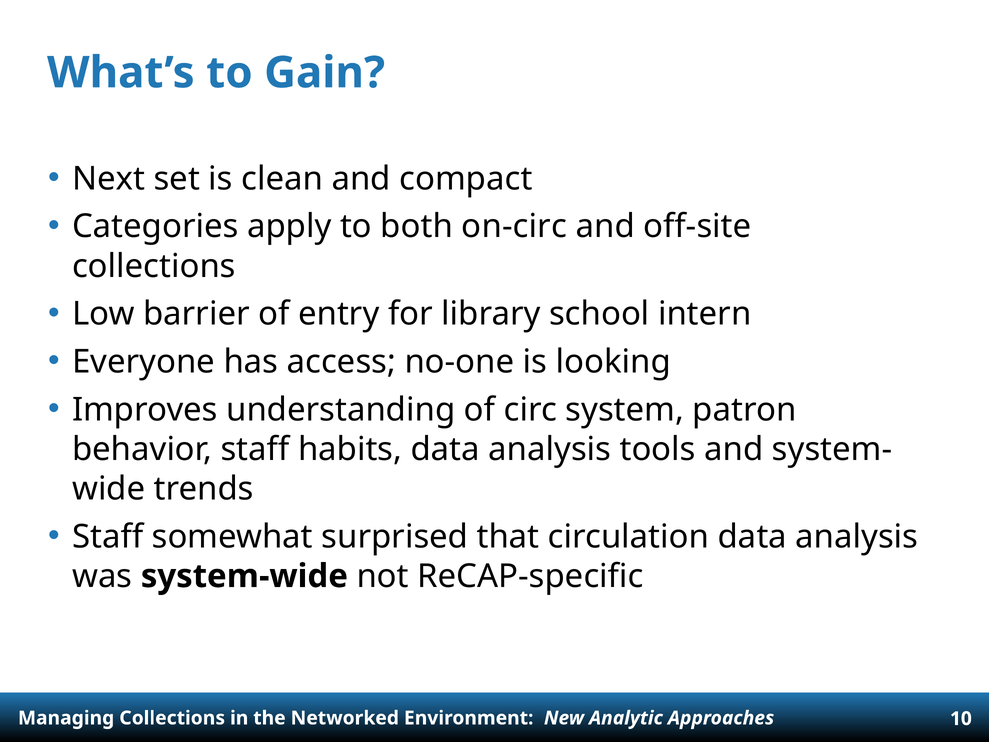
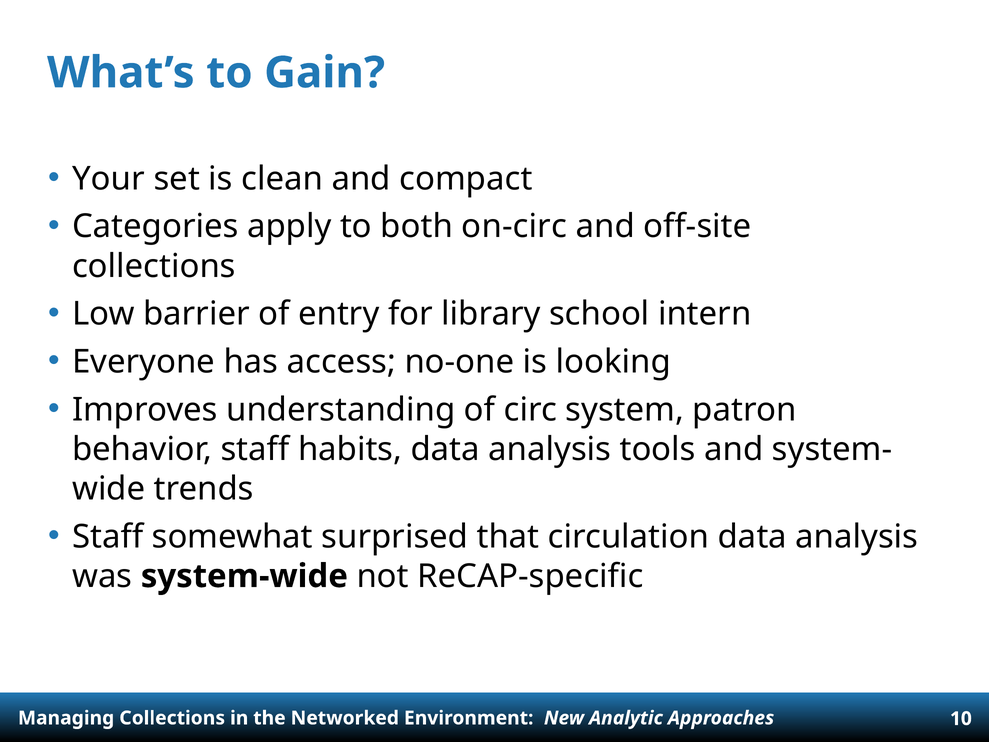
Next: Next -> Your
